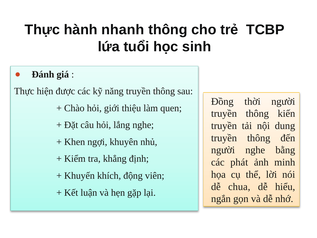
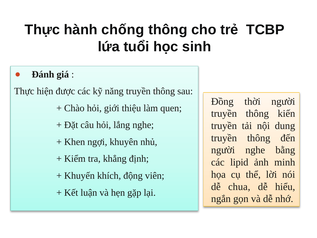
nhanh: nhanh -> chống
phát: phát -> lipid
